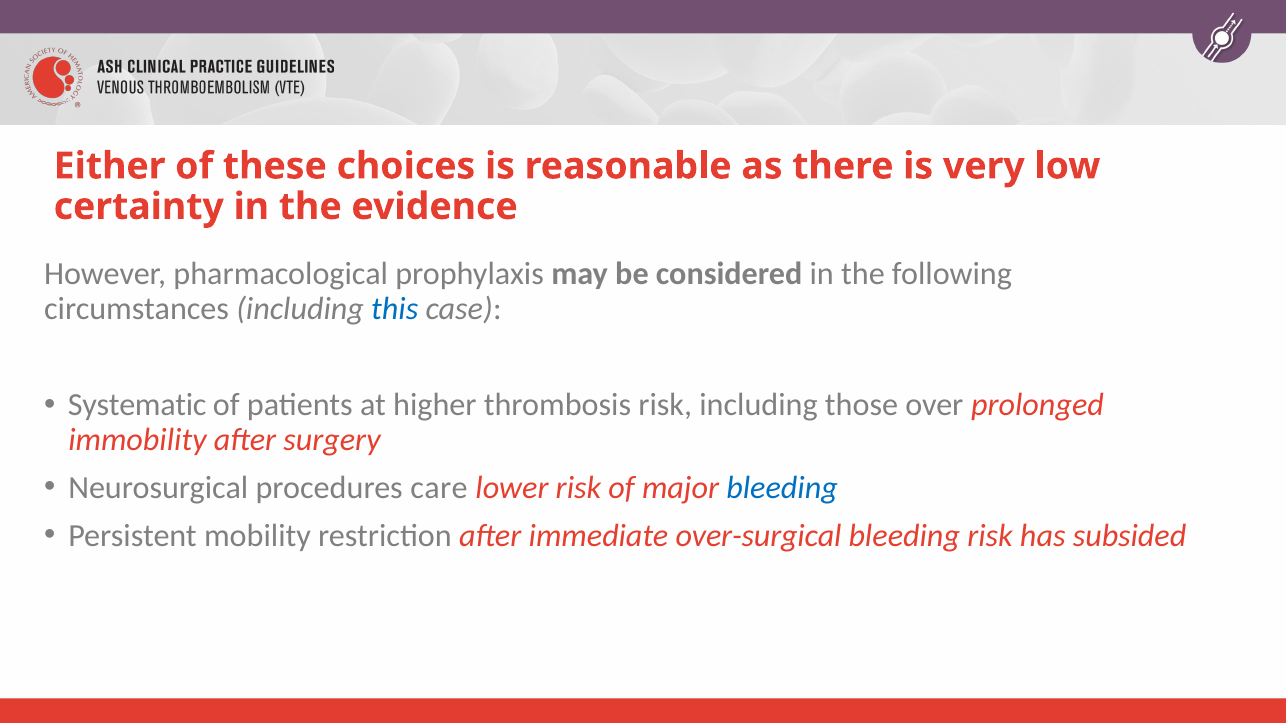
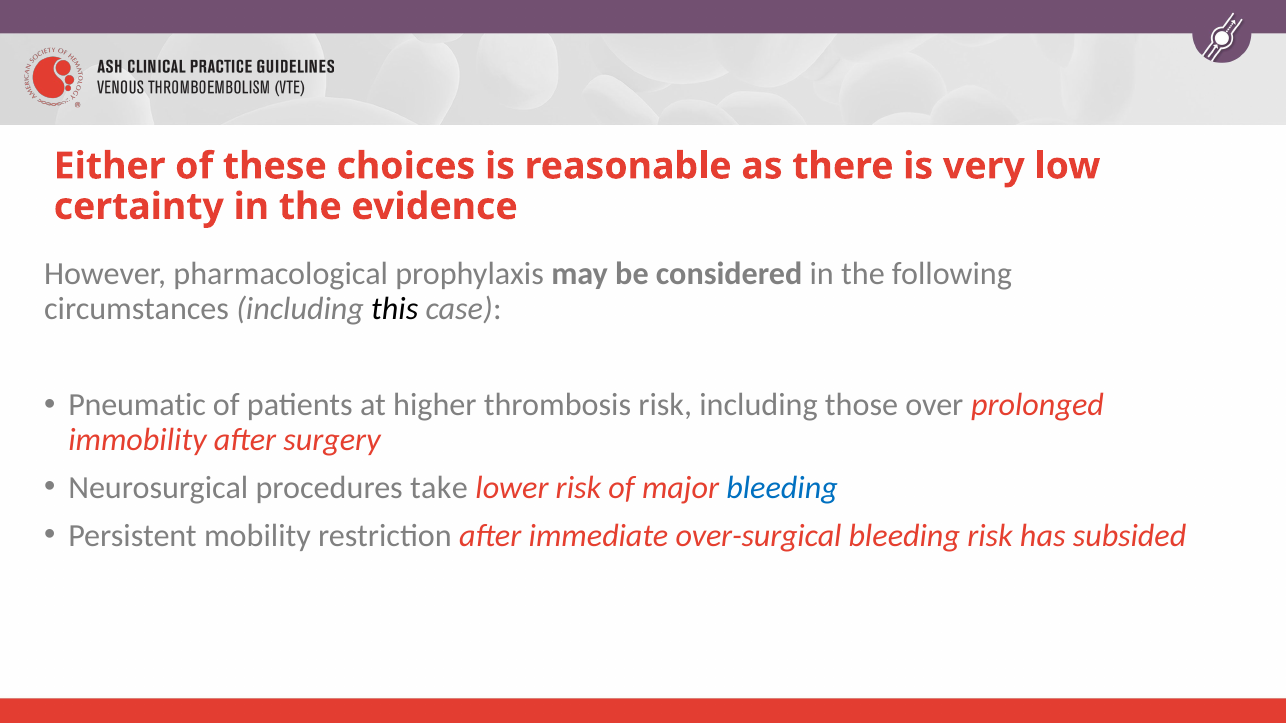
this colour: blue -> black
Systematic: Systematic -> Pneumatic
care: care -> take
